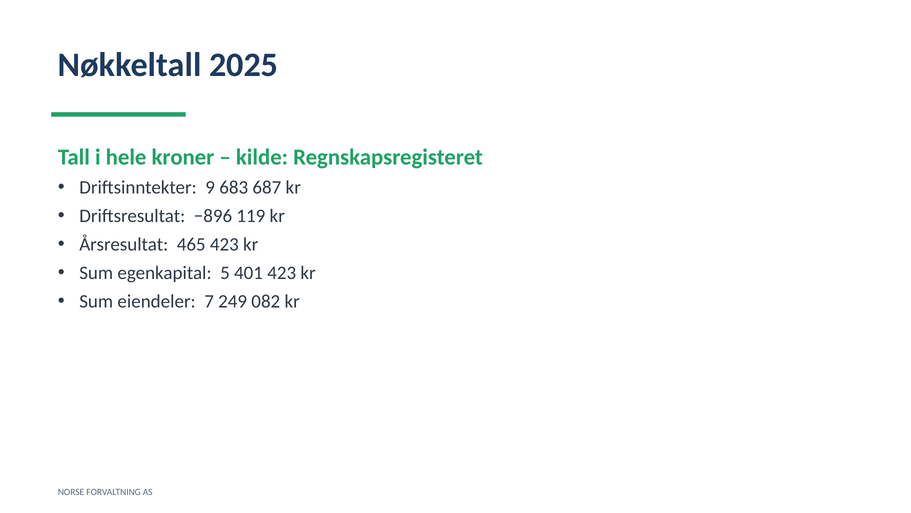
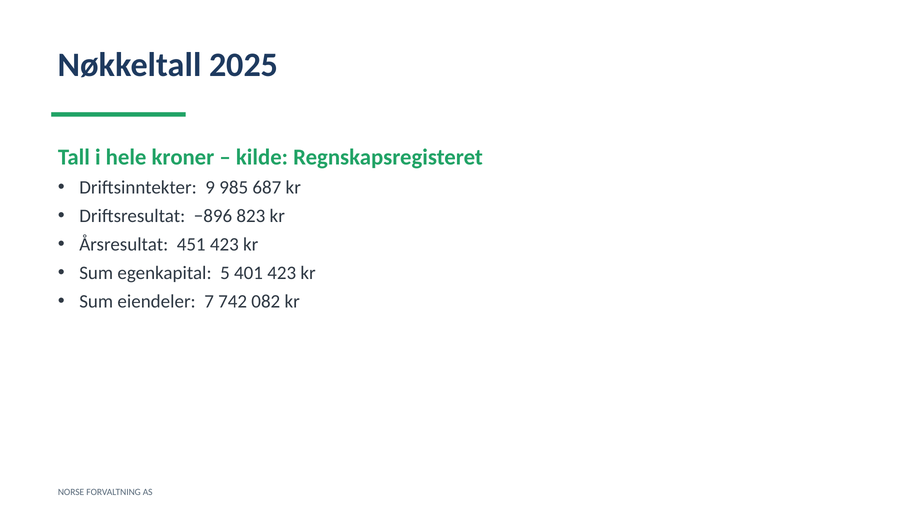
683: 683 -> 985
119: 119 -> 823
465: 465 -> 451
249: 249 -> 742
